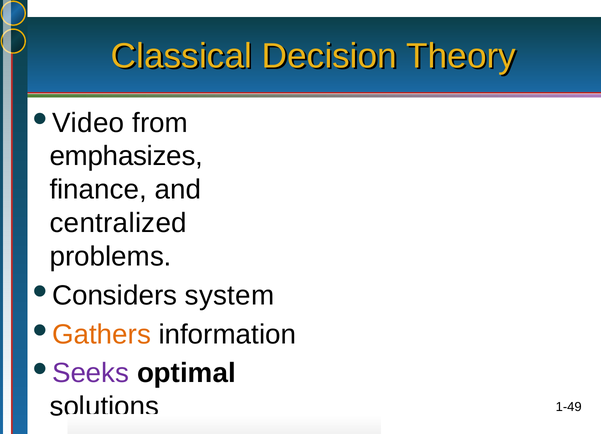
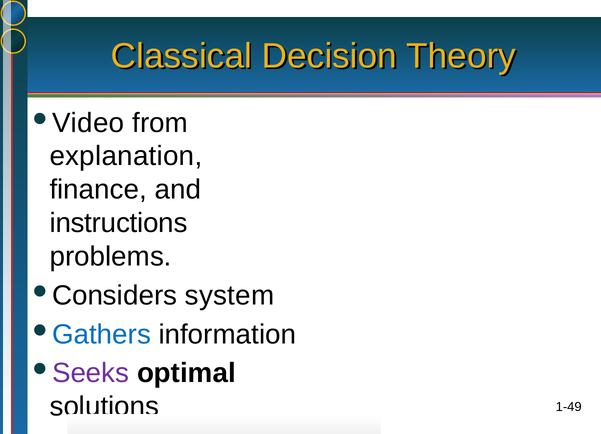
emphasizes: emphasizes -> explanation
centralized: centralized -> instructions
Gathers colour: orange -> blue
